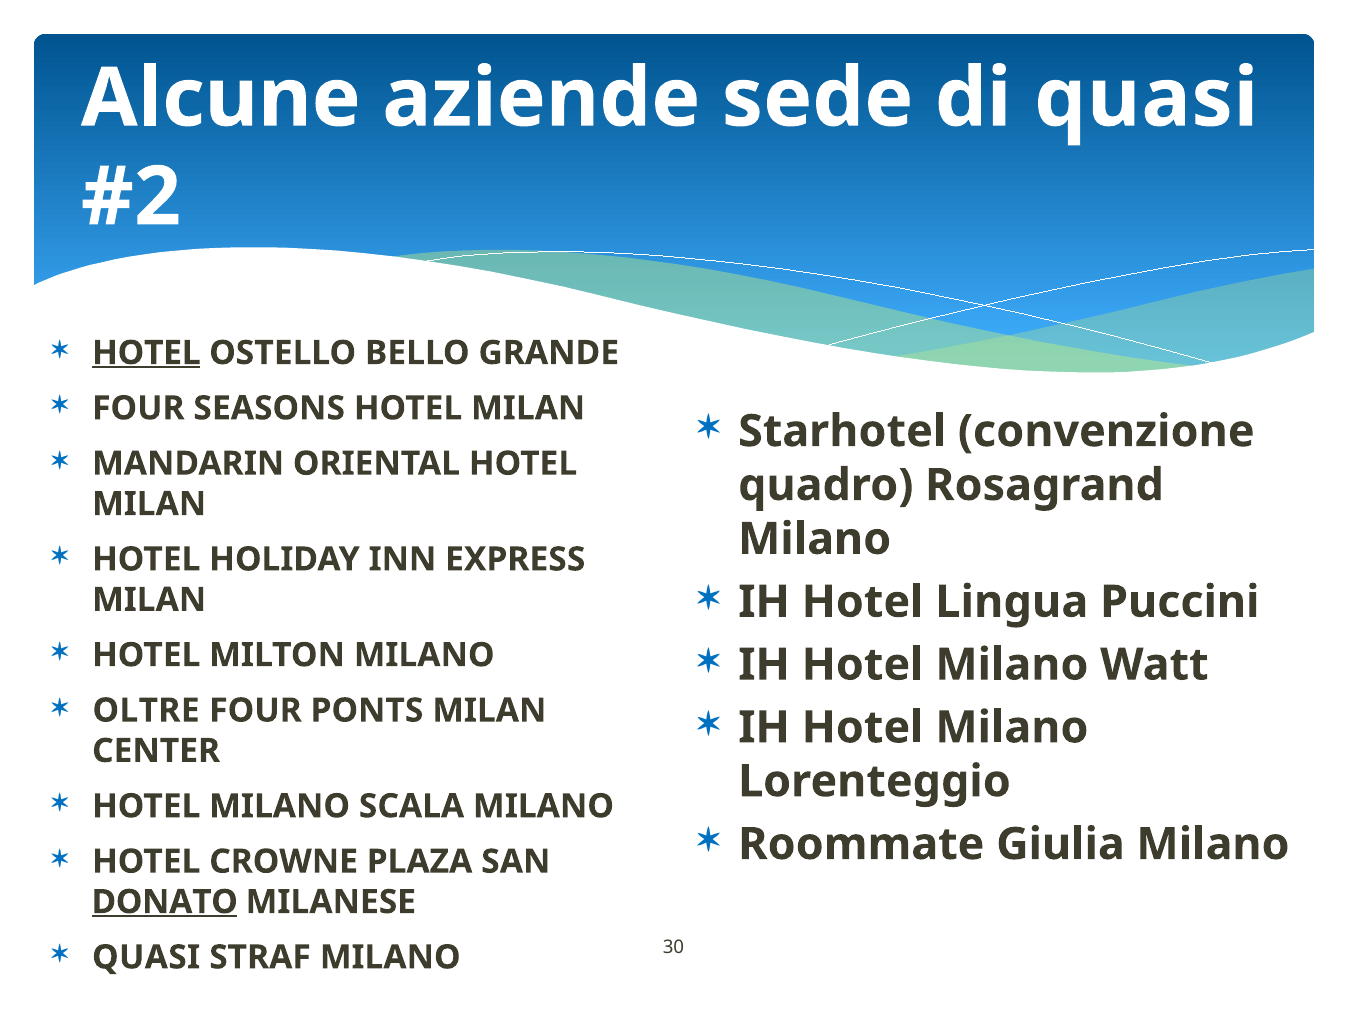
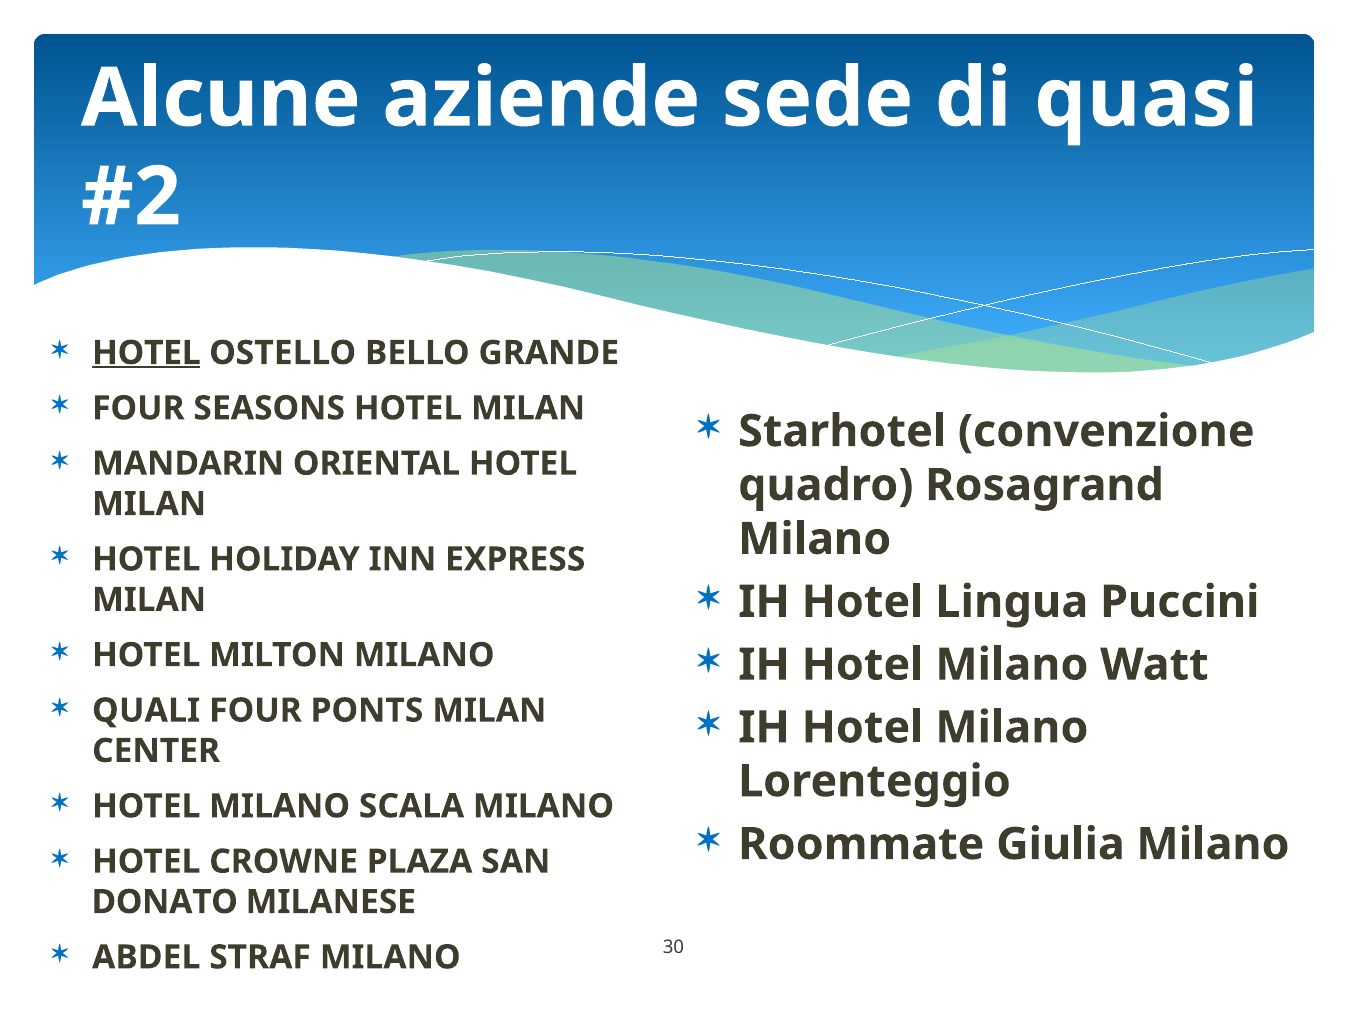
OLTRE: OLTRE -> QUALI
DONATO underline: present -> none
QUASI at (146, 958): QUASI -> ABDEL
